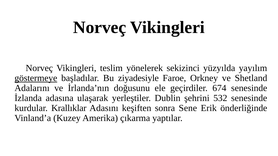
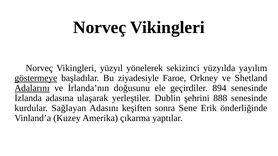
teslim: teslim -> yüzyıl
Adalarını underline: none -> present
674: 674 -> 894
532: 532 -> 888
Krallıklar: Krallıklar -> Sağlayan
